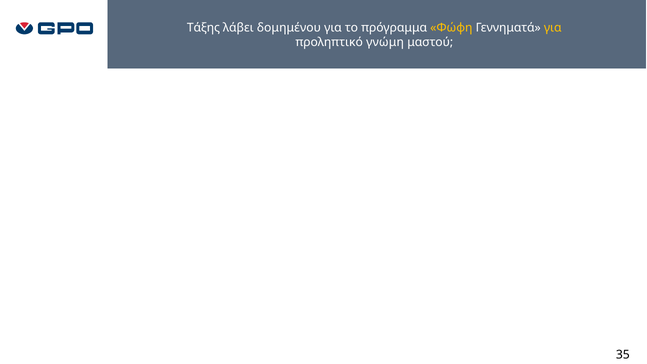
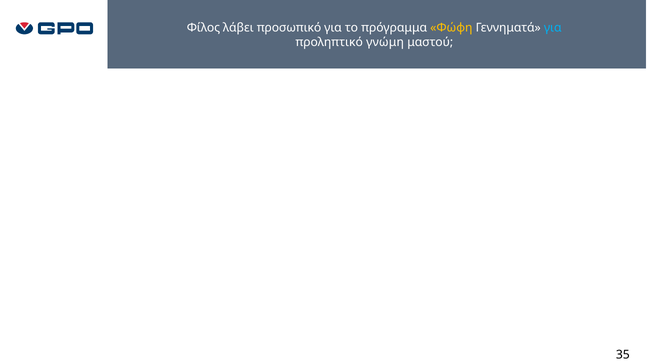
Τάξης: Τάξης -> Φίλος
δομημένου: δομημένου -> προσωπικό
για at (553, 28) colour: yellow -> light blue
